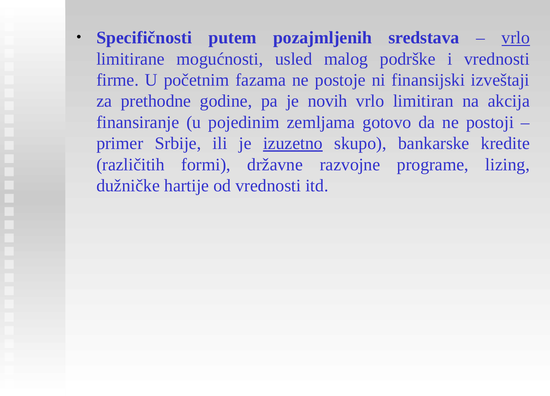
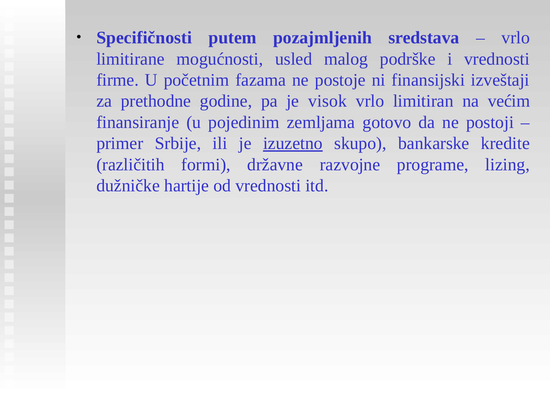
vrlo at (516, 38) underline: present -> none
novih: novih -> visok
akcija: akcija -> većim
